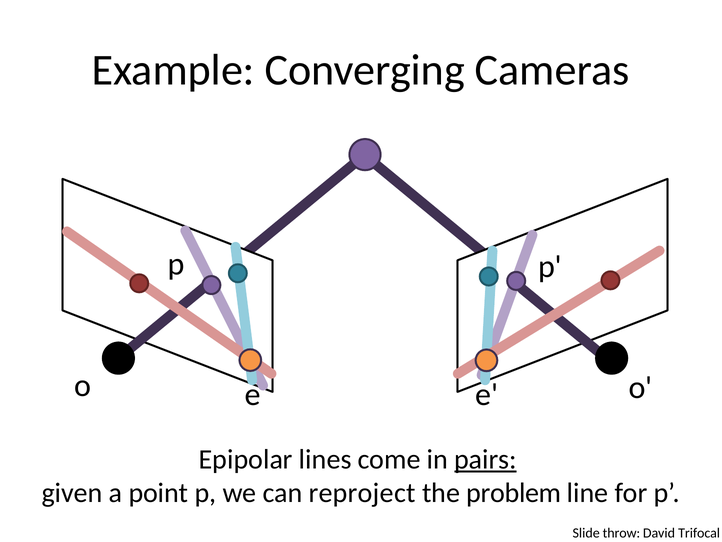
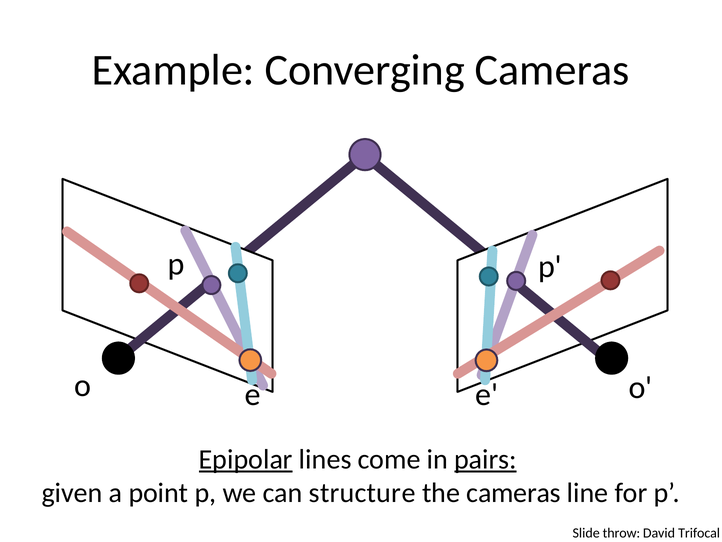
Epipolar underline: none -> present
reproject: reproject -> structure
the problem: problem -> cameras
